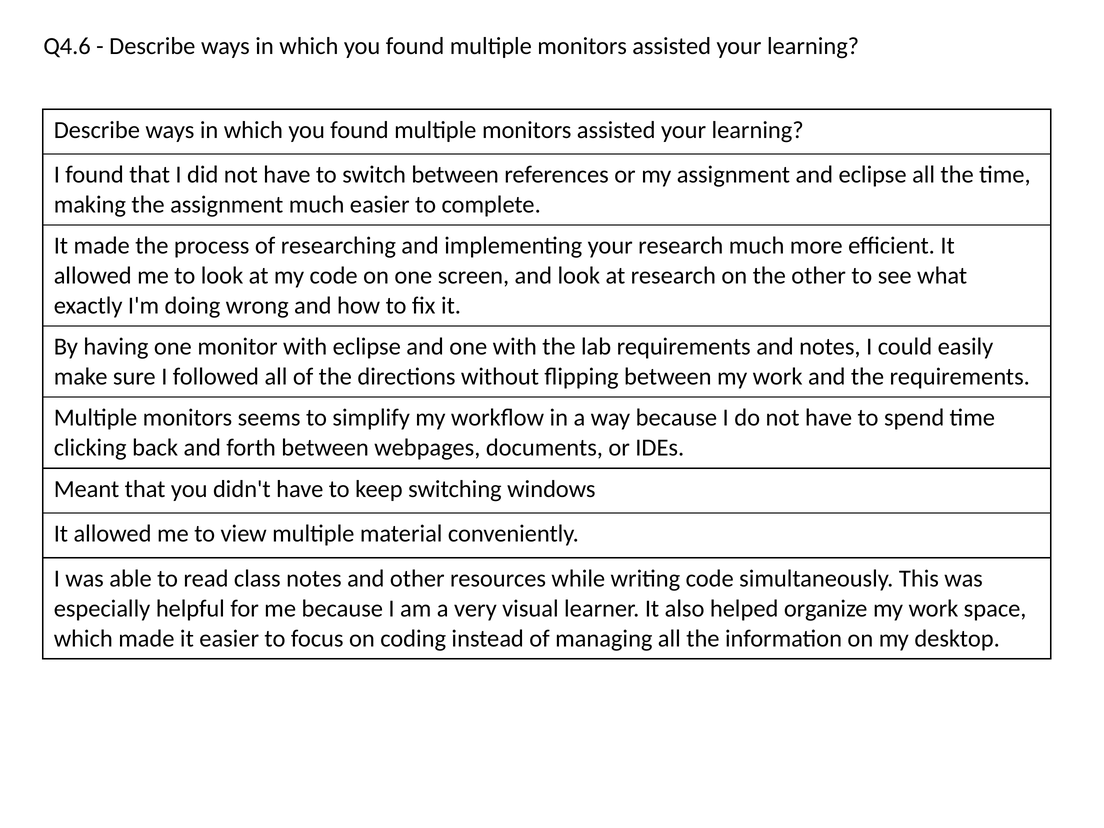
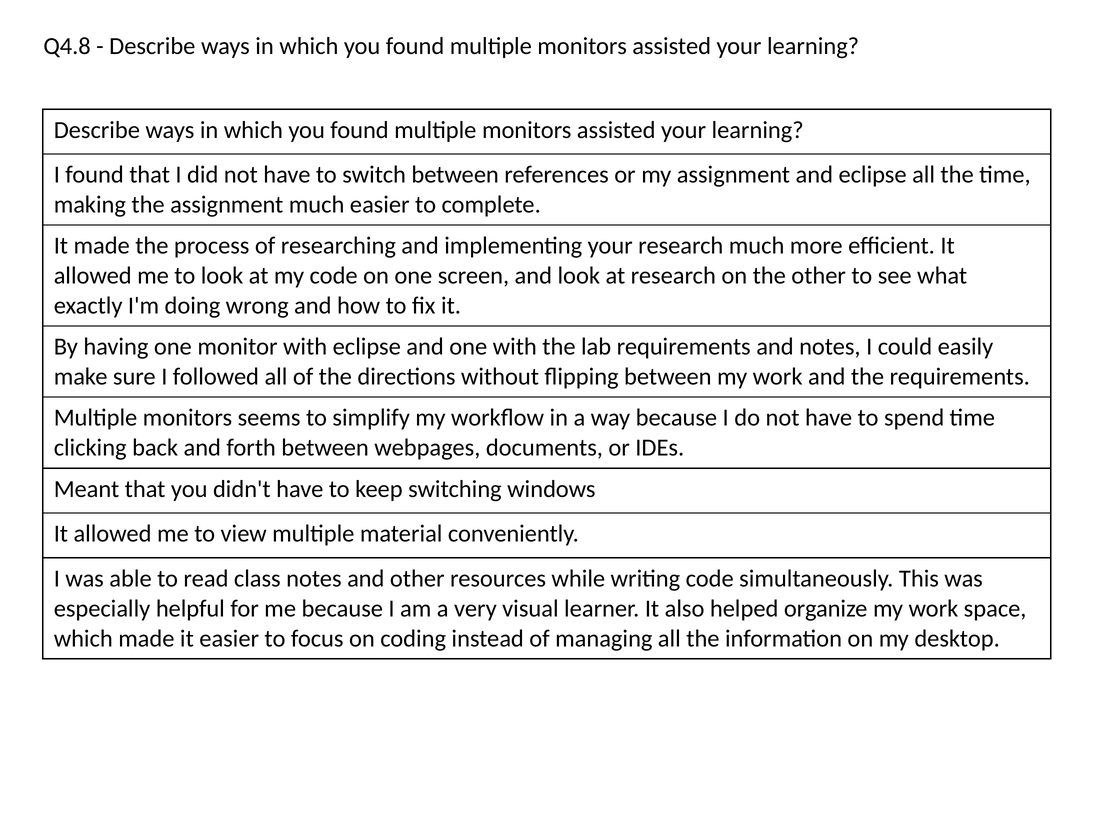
Q4.6: Q4.6 -> Q4.8
